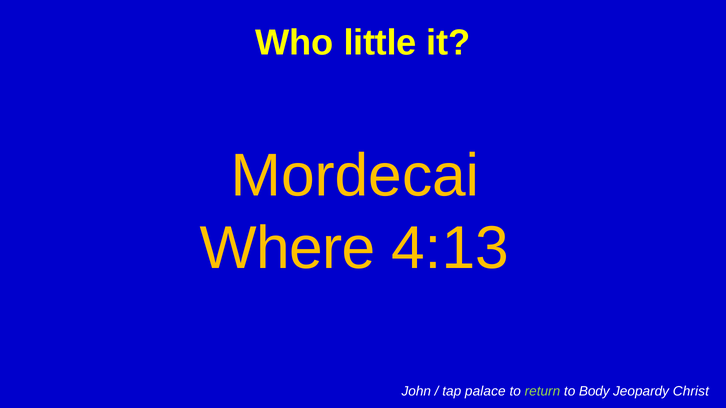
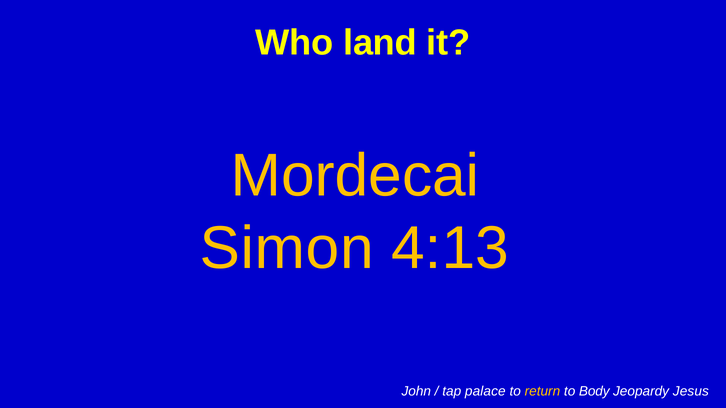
little: little -> land
Where: Where -> Simon
return colour: light green -> yellow
Christ: Christ -> Jesus
